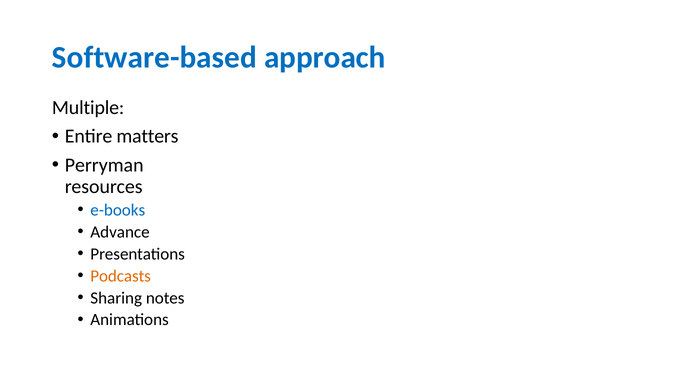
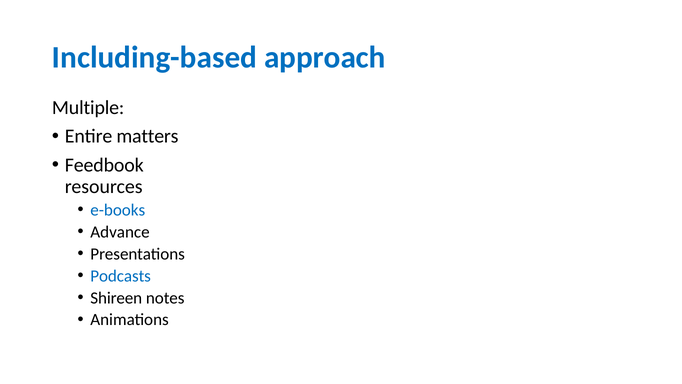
Software-based: Software-based -> Including-based
Perryman: Perryman -> Feedbook
Podcasts colour: orange -> blue
Sharing: Sharing -> Shireen
